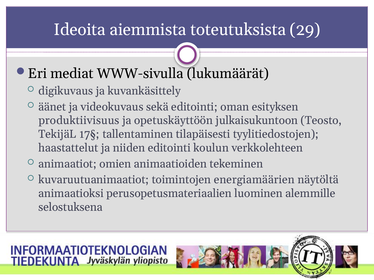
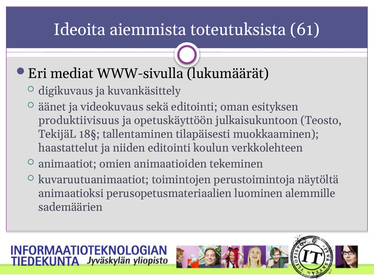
29: 29 -> 61
17§: 17§ -> 18§
tyylitiedostojen: tyylitiedostojen -> muokkaaminen
energiamäärien: energiamäärien -> perustoimintoja
selostuksena: selostuksena -> sademäärien
